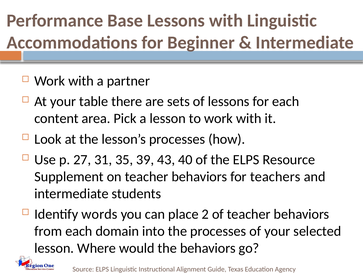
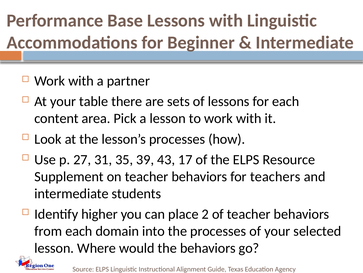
40: 40 -> 17
words: words -> higher
